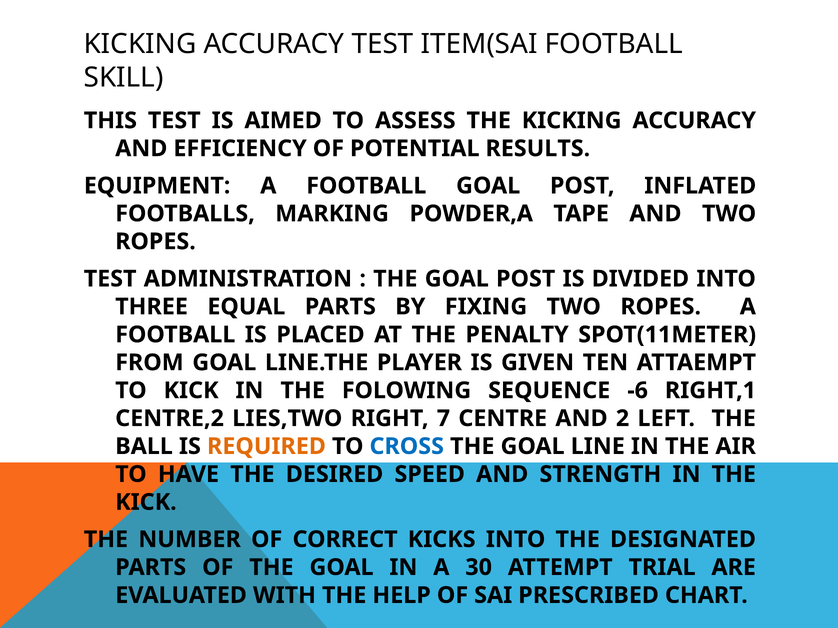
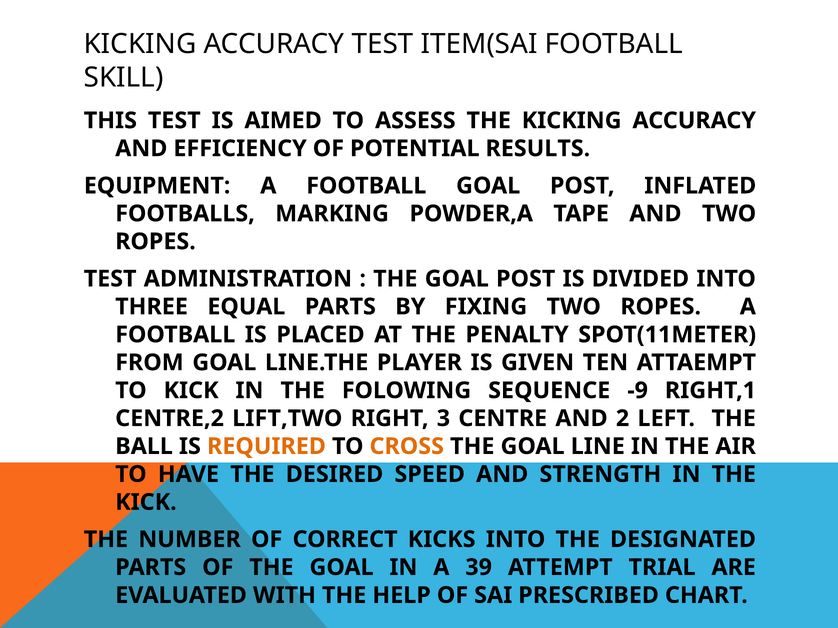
-6: -6 -> -9
LIES,TWO: LIES,TWO -> LIFT,TWO
7: 7 -> 3
CROSS colour: blue -> orange
30: 30 -> 39
